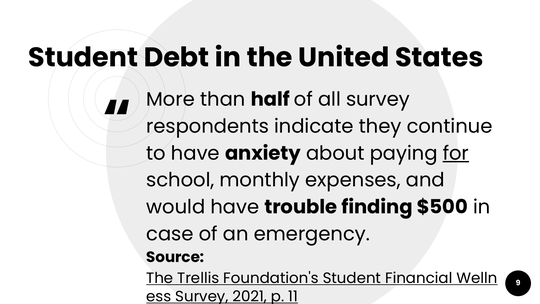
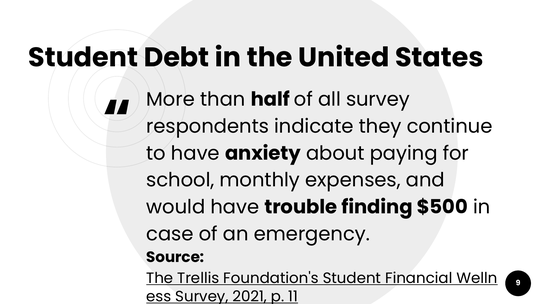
for underline: present -> none
